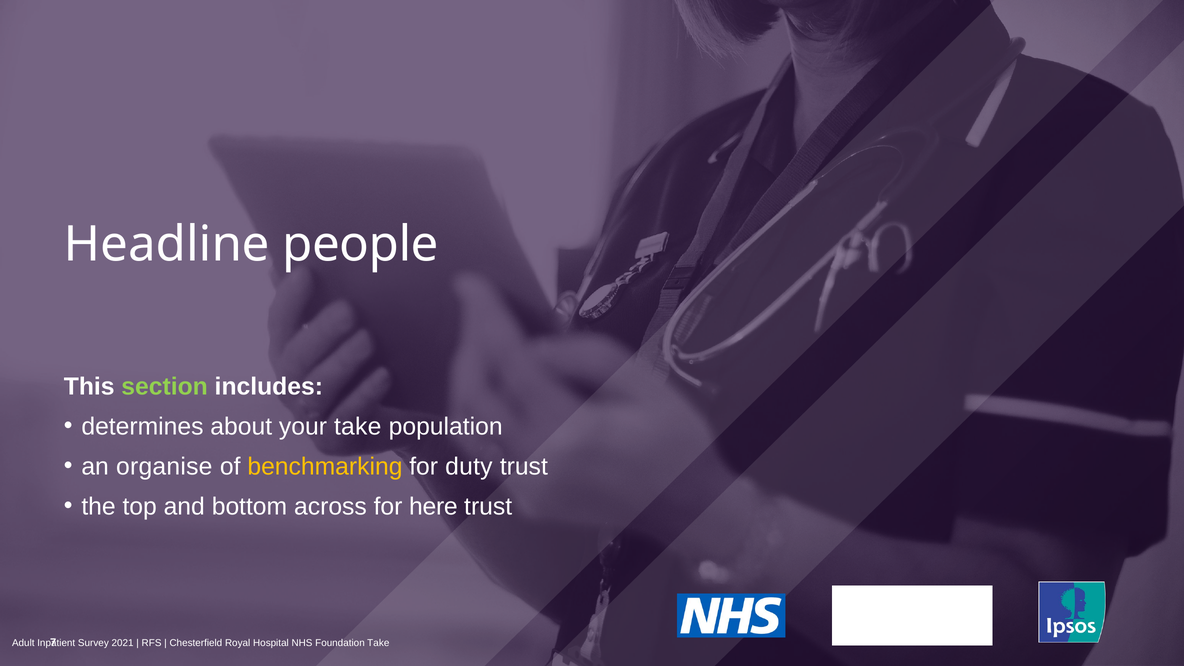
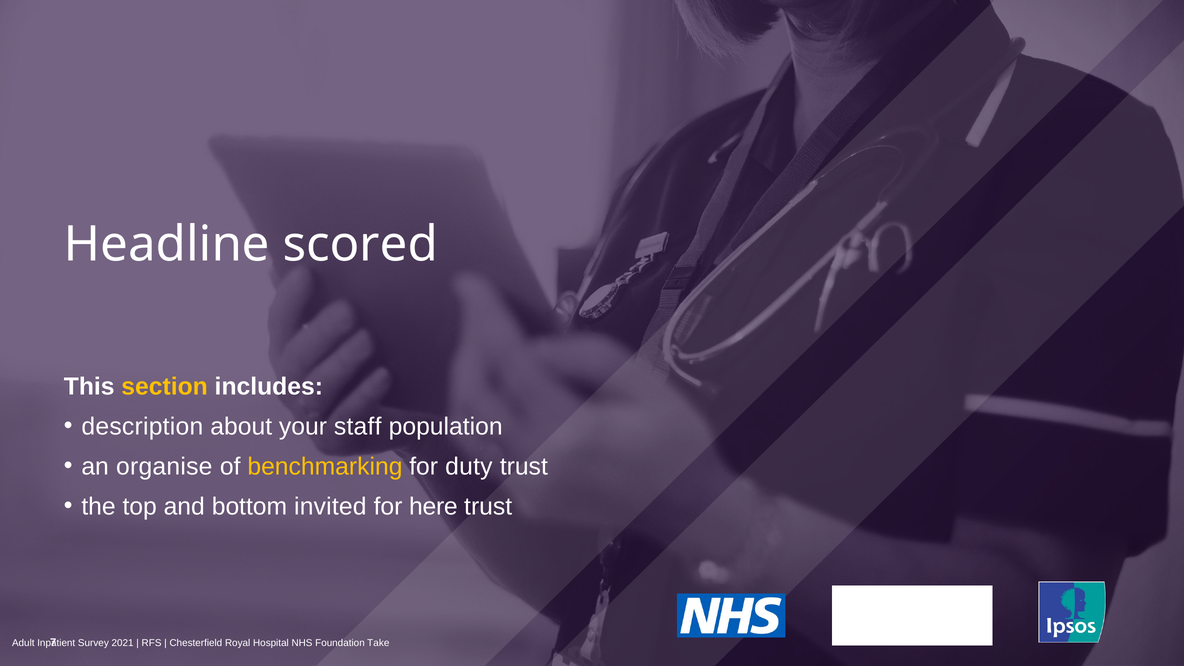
people: people -> scored
section colour: light green -> yellow
determines: determines -> description
your take: take -> staff
across: across -> invited
